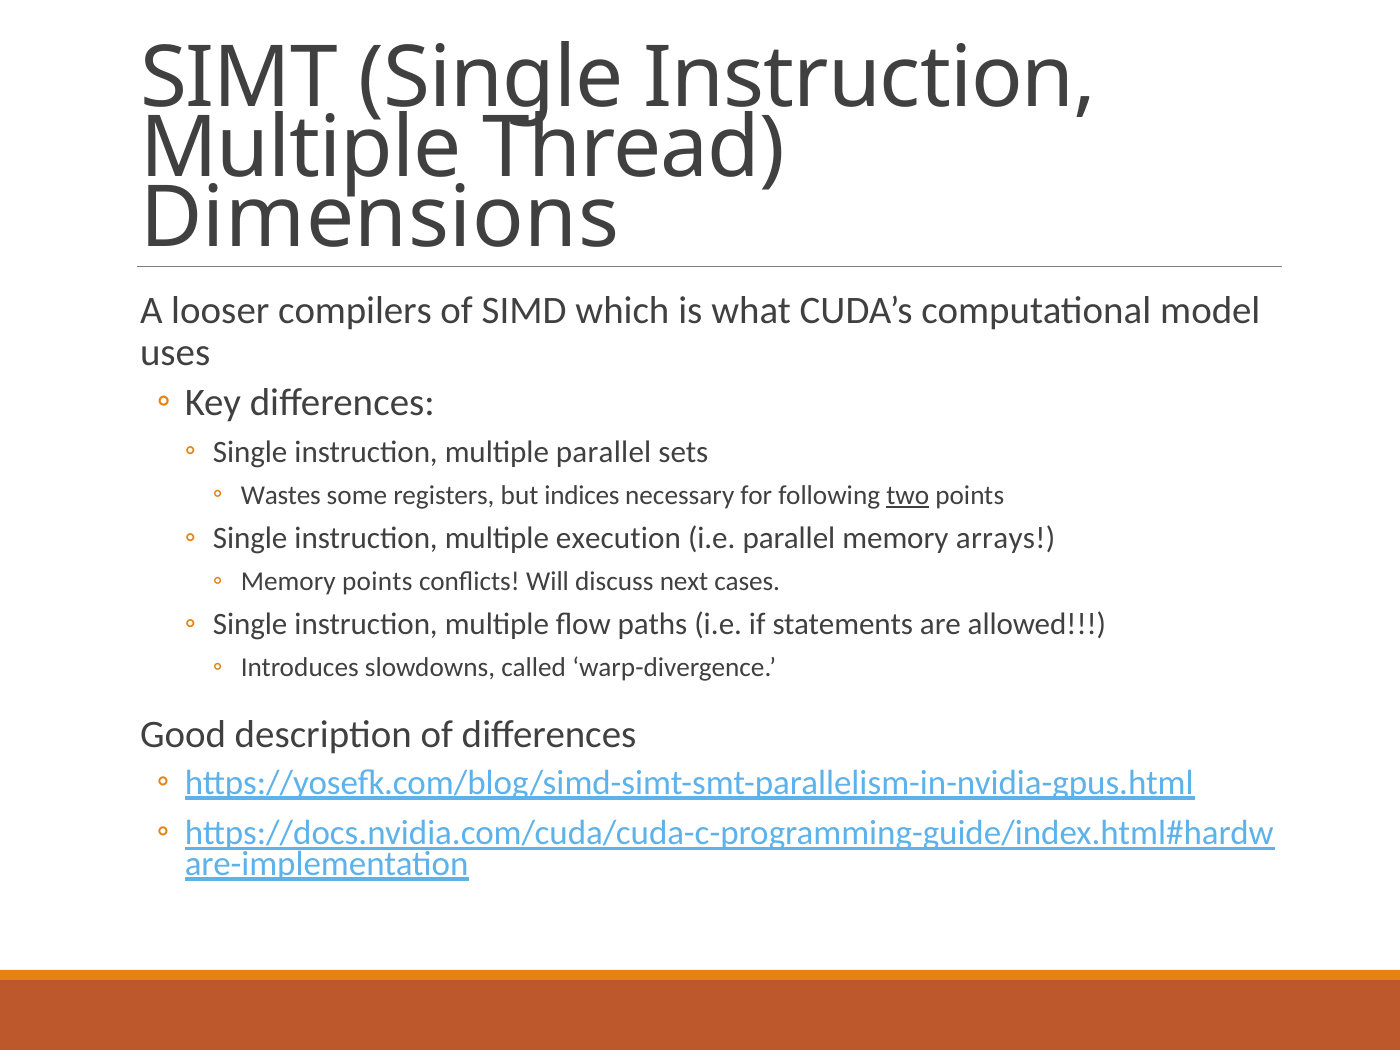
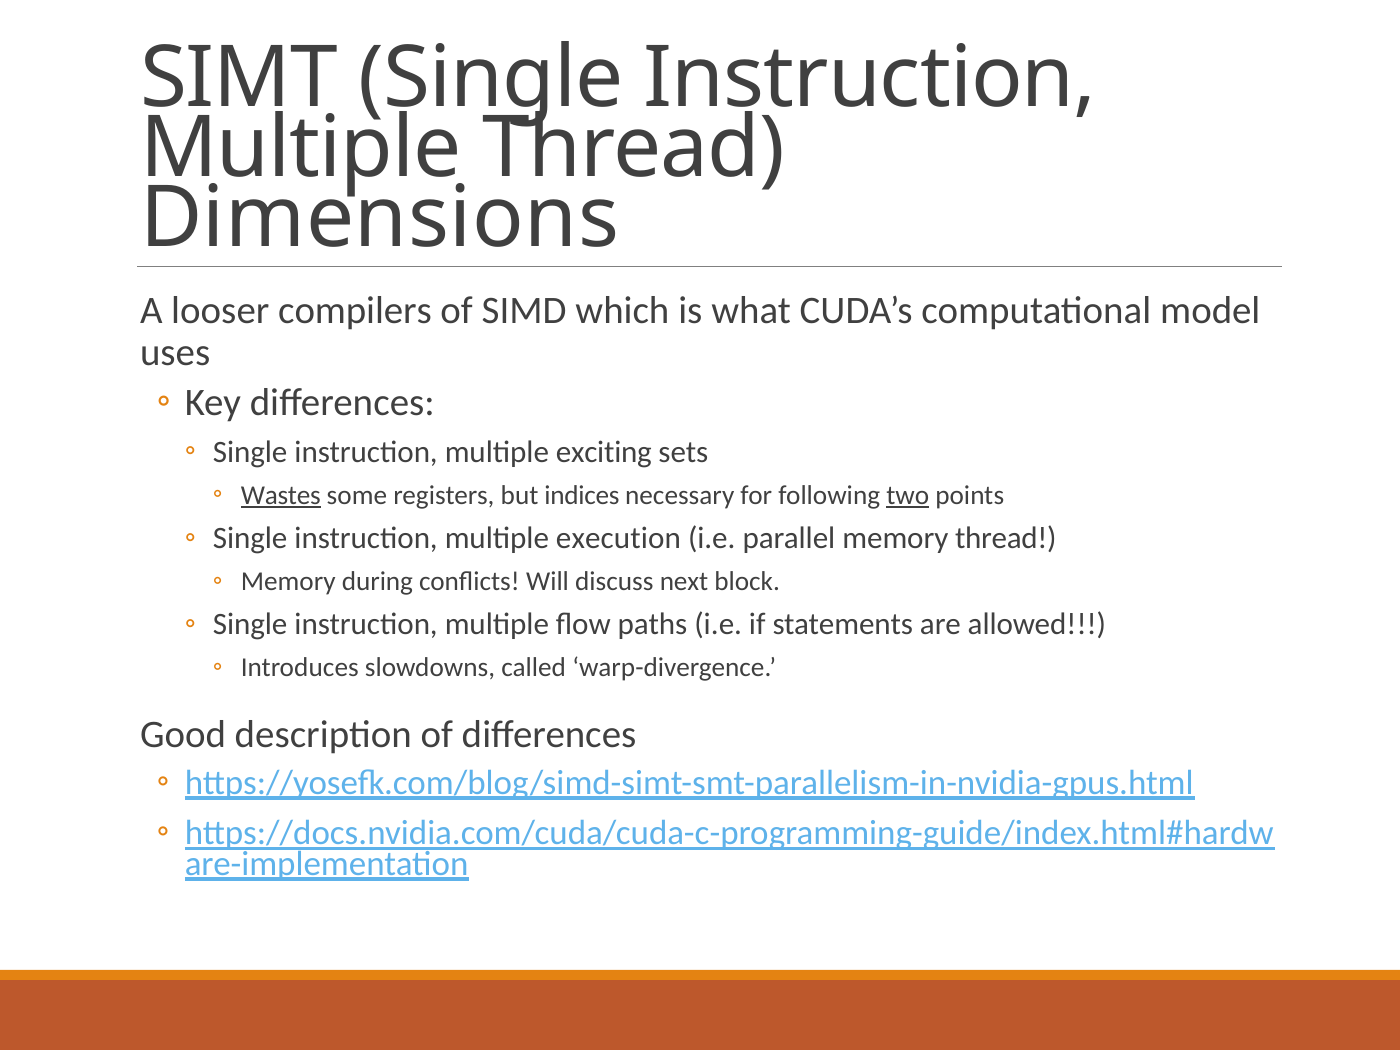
multiple parallel: parallel -> exciting
Wastes underline: none -> present
memory arrays: arrays -> thread
Memory points: points -> during
cases: cases -> block
